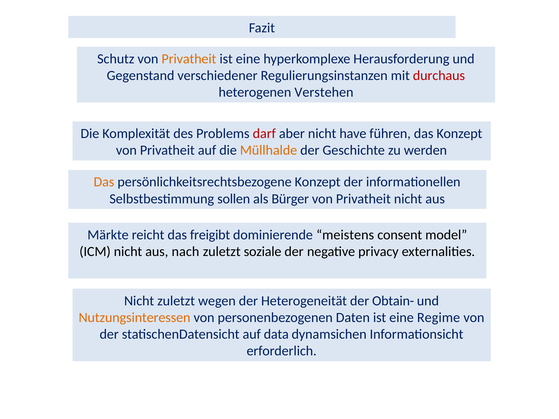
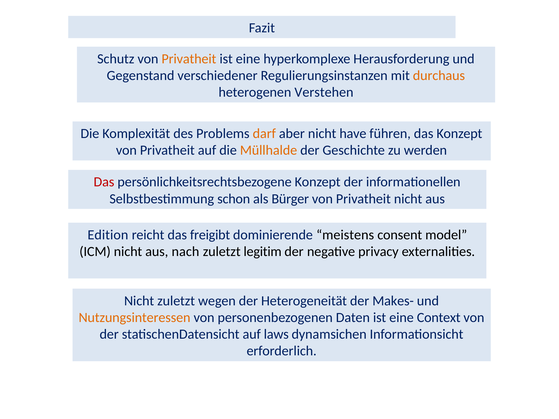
durchaus colour: red -> orange
darf colour: red -> orange
Das at (104, 182) colour: orange -> red
sollen: sollen -> schon
Märkte: Märkte -> Edition
soziale: soziale -> legitim
Obtain-: Obtain- -> Makes-
Regime: Regime -> Context
data: data -> laws
